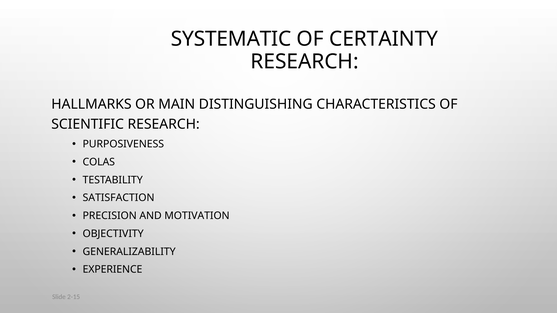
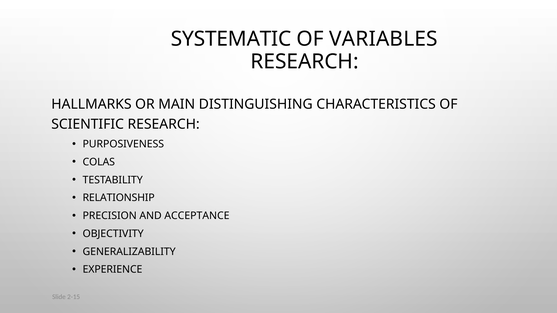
CERTAINTY: CERTAINTY -> VARIABLES
SATISFACTION: SATISFACTION -> RELATIONSHIP
MOTIVATION: MOTIVATION -> ACCEPTANCE
